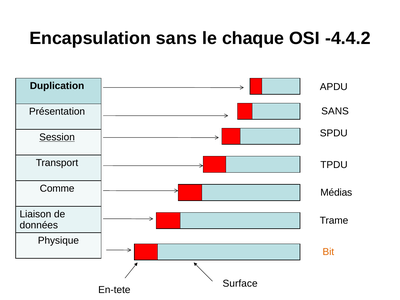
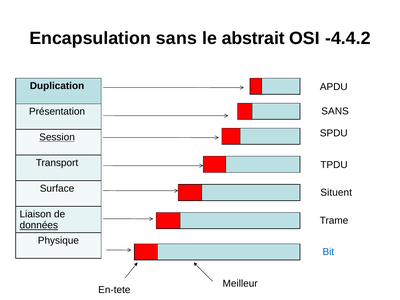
chaque: chaque -> abstrait
Comme: Comme -> Surface
Médias: Médias -> Situent
données underline: none -> present
Bit colour: orange -> blue
Surface: Surface -> Meilleur
